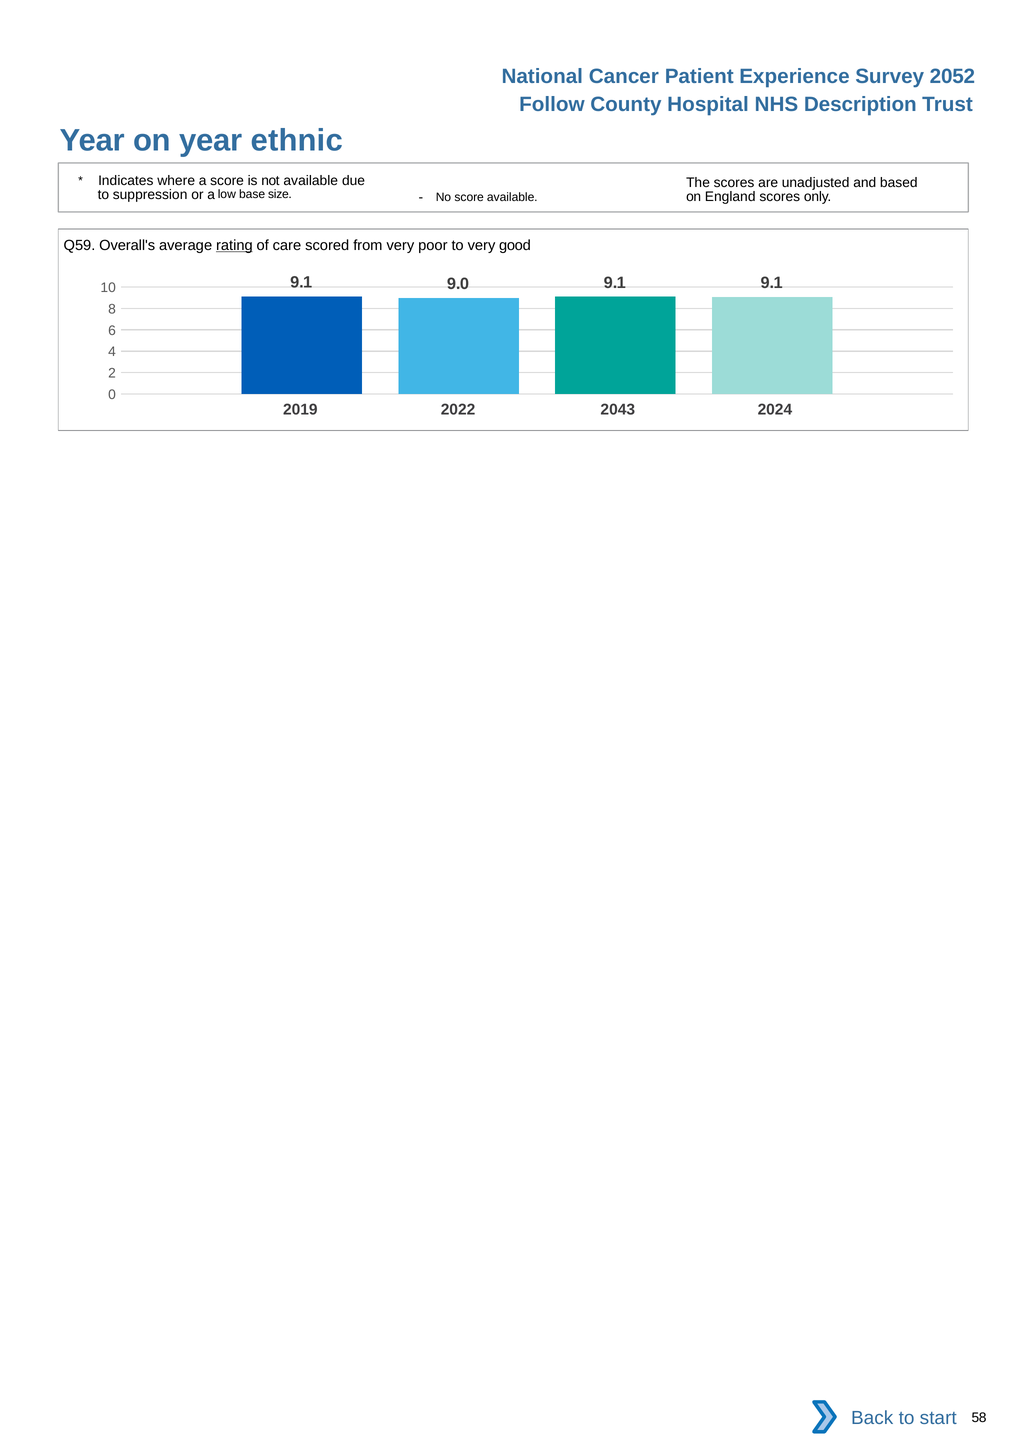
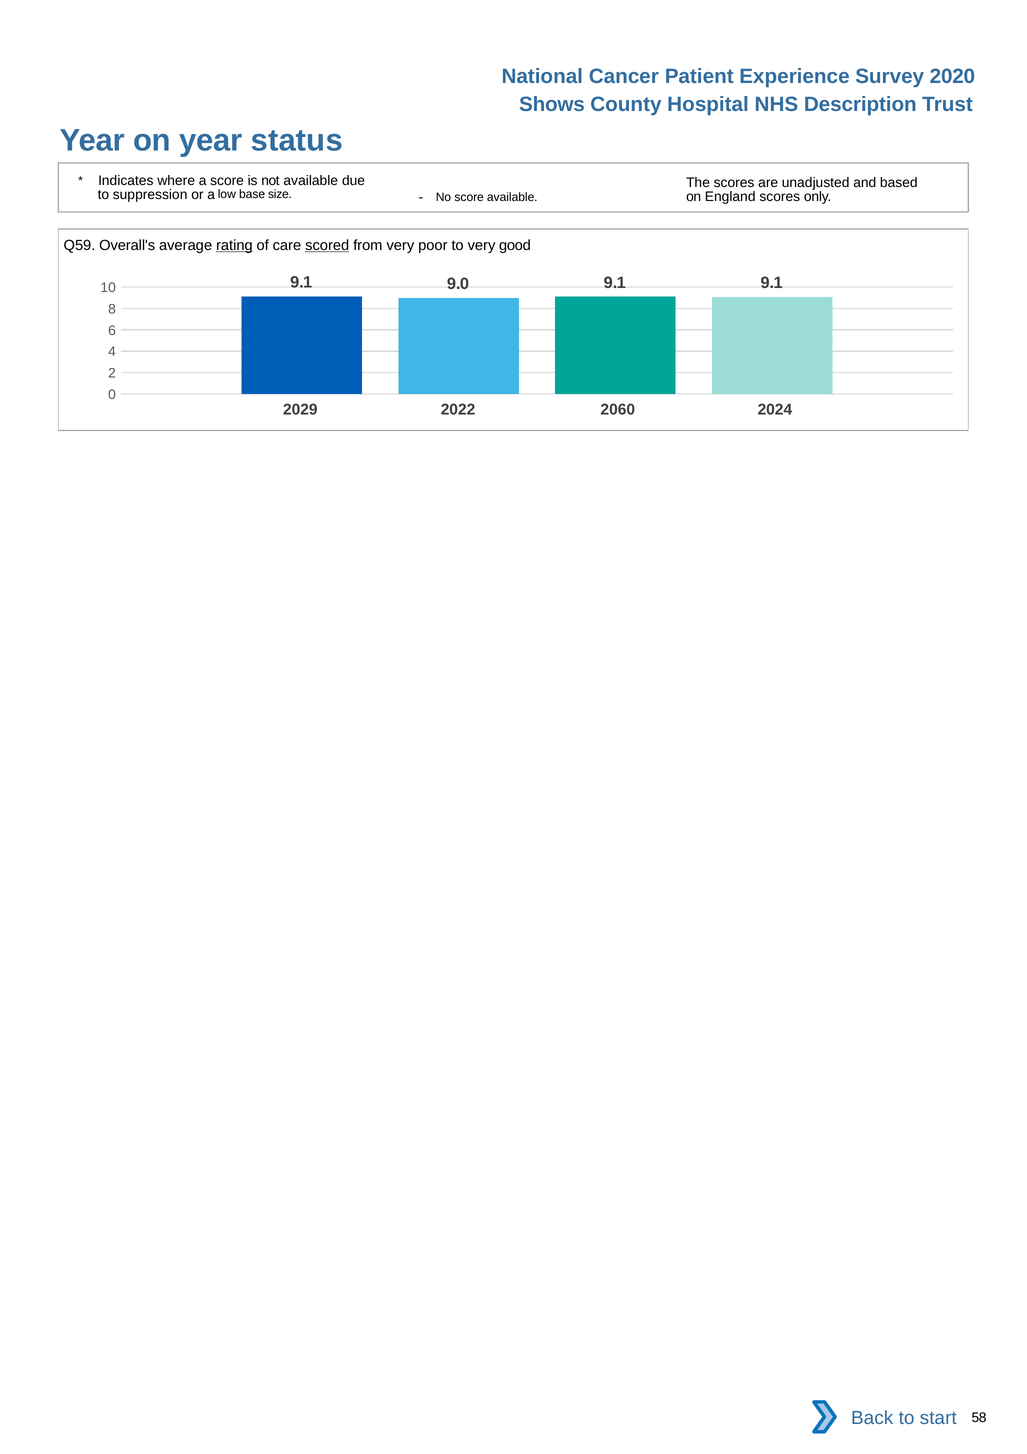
2052: 2052 -> 2020
Follow: Follow -> Shows
ethnic: ethnic -> status
scored underline: none -> present
2019: 2019 -> 2029
2043: 2043 -> 2060
